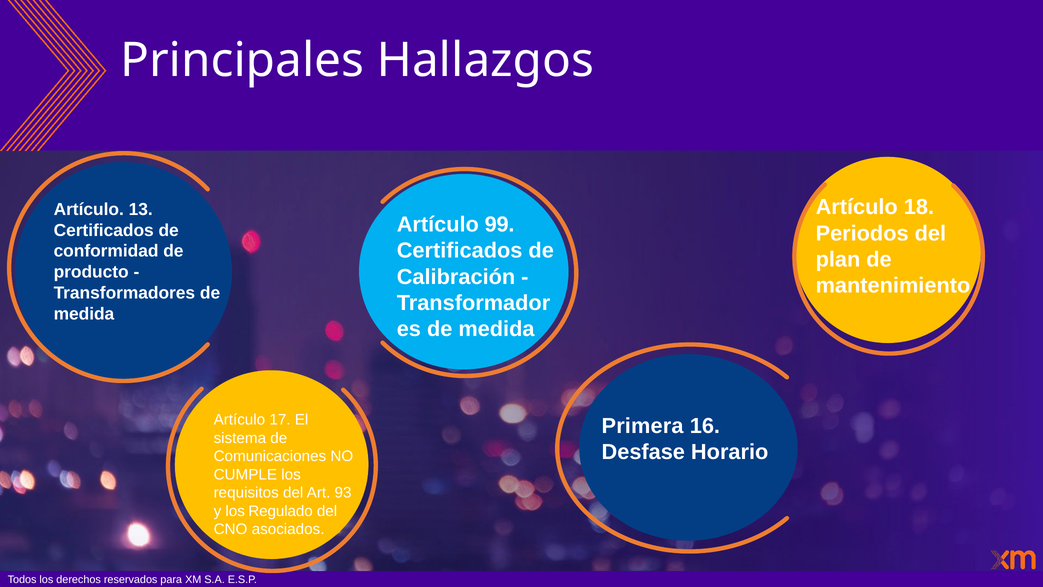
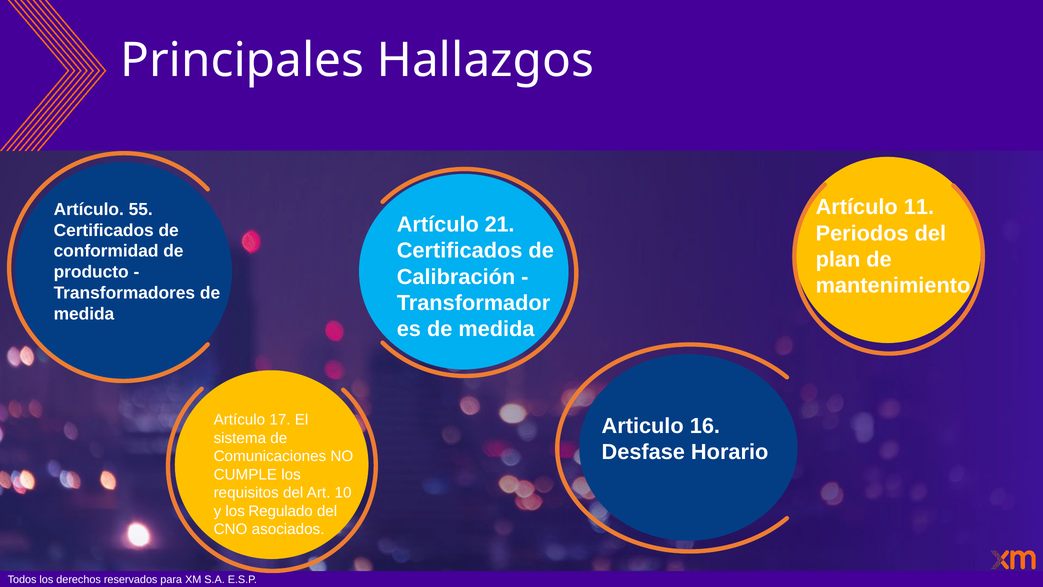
18: 18 -> 11
13: 13 -> 55
99: 99 -> 21
Primera: Primera -> Articulo
93: 93 -> 10
